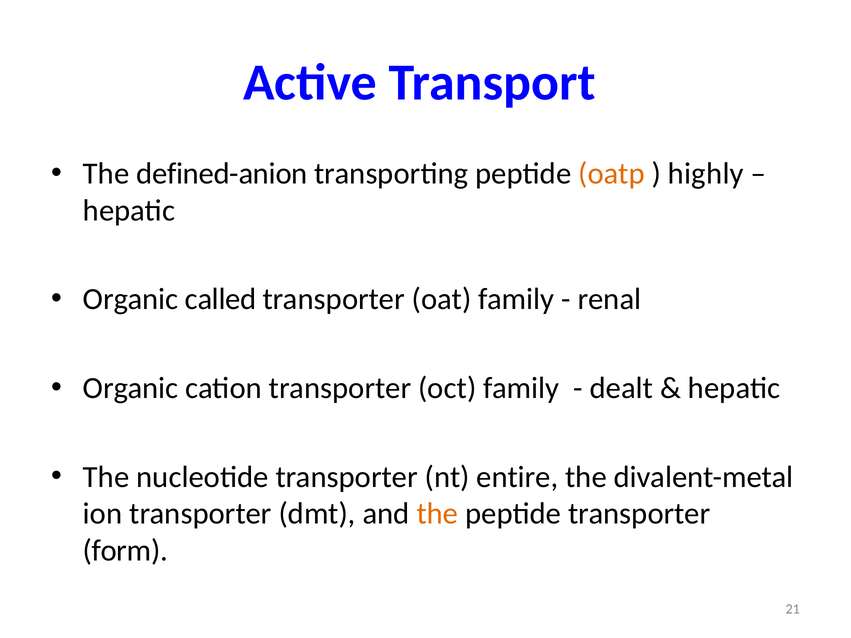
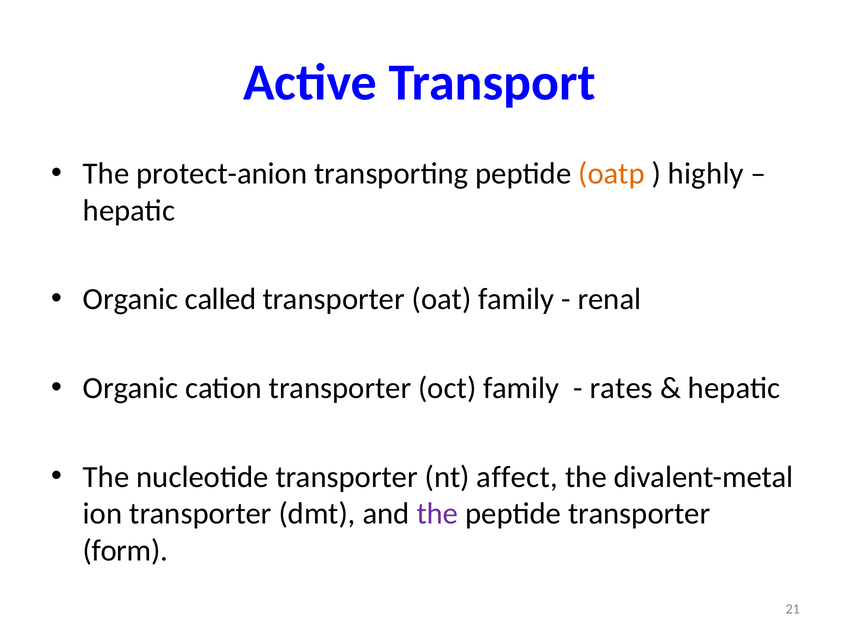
defined-anion: defined-anion -> protect-anion
dealt: dealt -> rates
entire: entire -> affect
the at (437, 514) colour: orange -> purple
